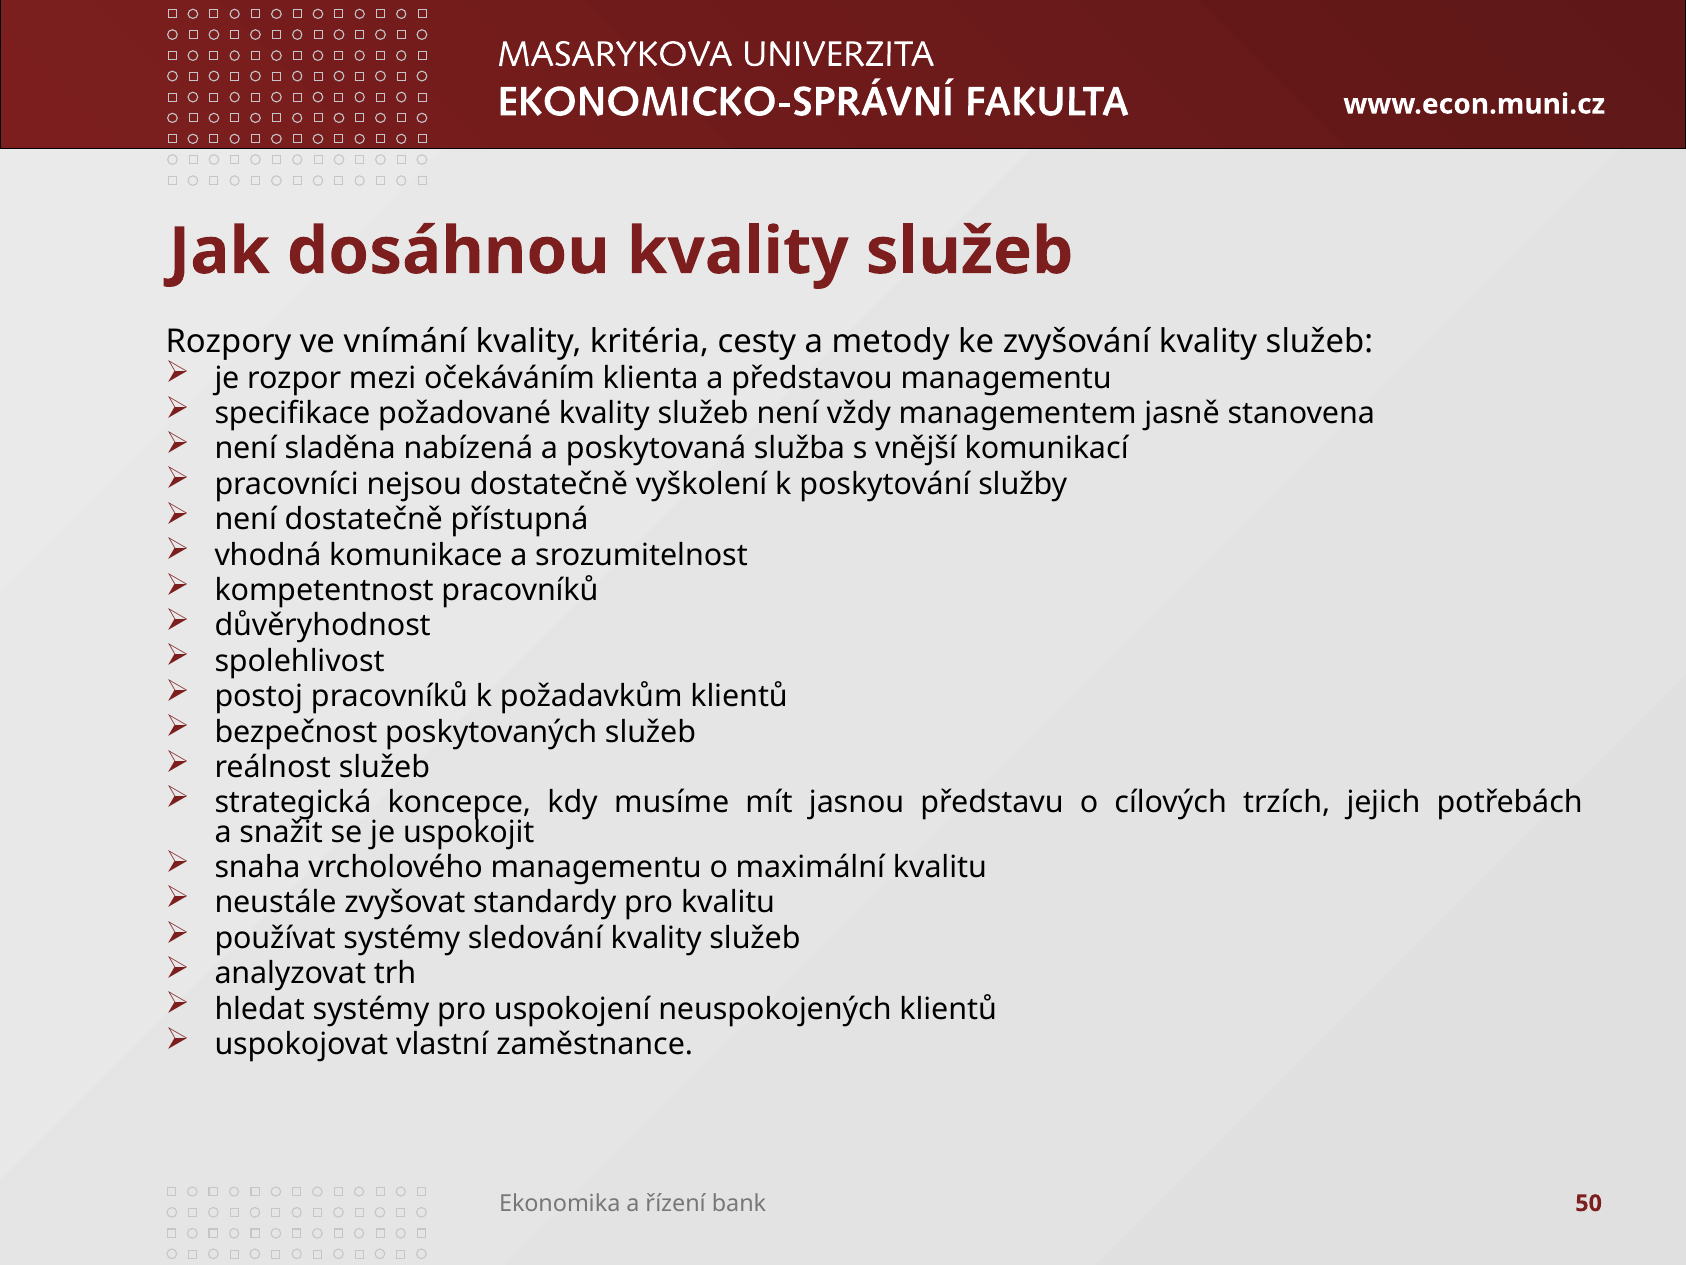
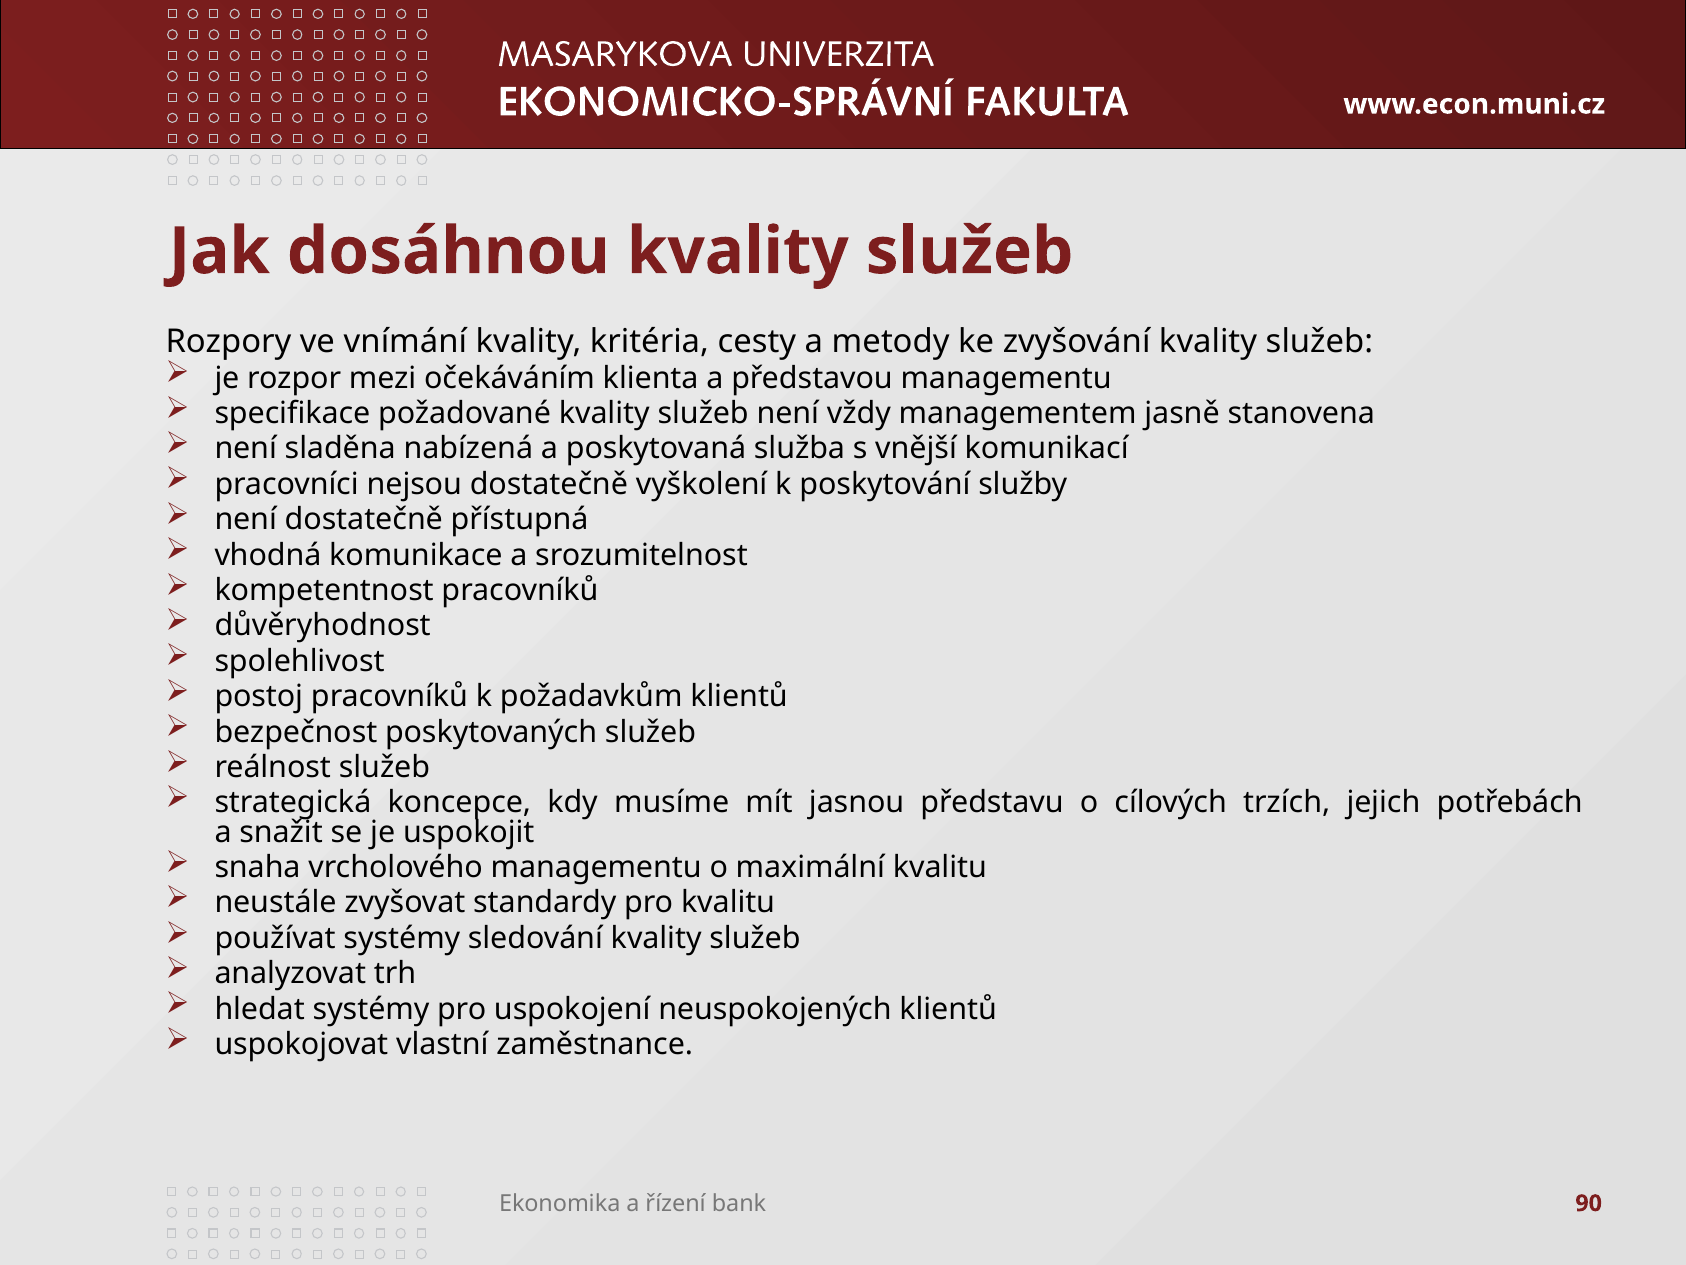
50: 50 -> 90
